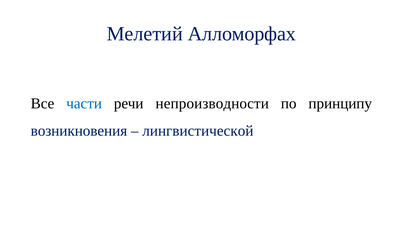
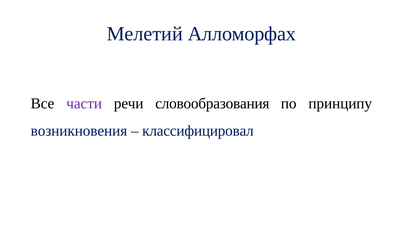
части colour: blue -> purple
непроизводности: непроизводности -> словообразования
лингвистической: лингвистической -> классифицировал
